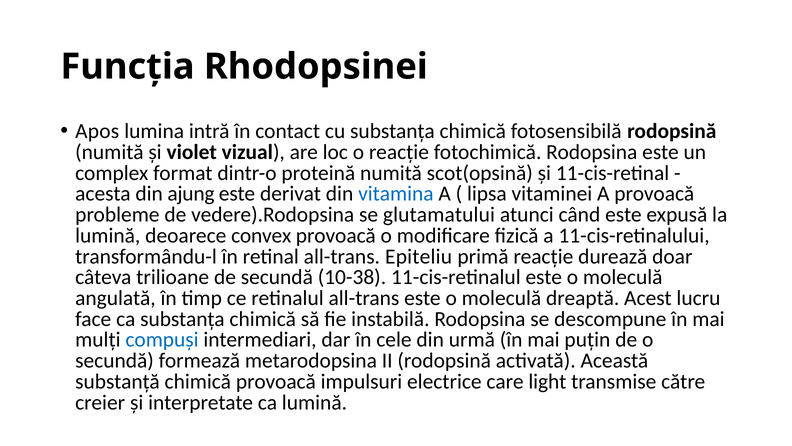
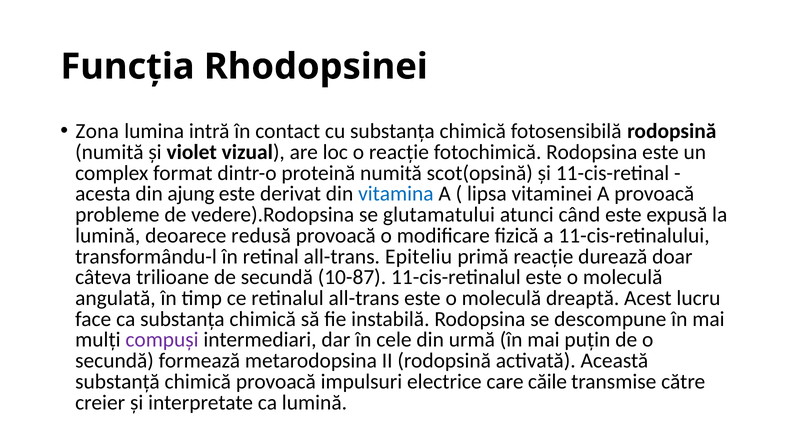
Apos: Apos -> Zona
convex: convex -> redusă
10-38: 10-38 -> 10-87
compuși colour: blue -> purple
light: light -> căile
